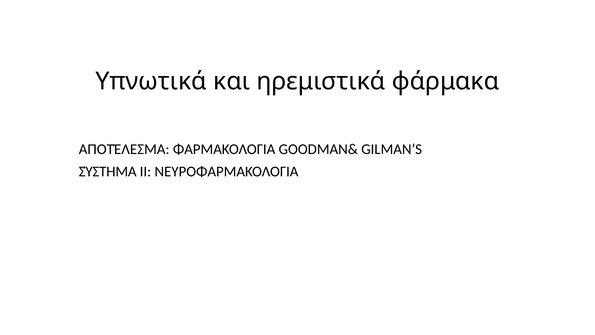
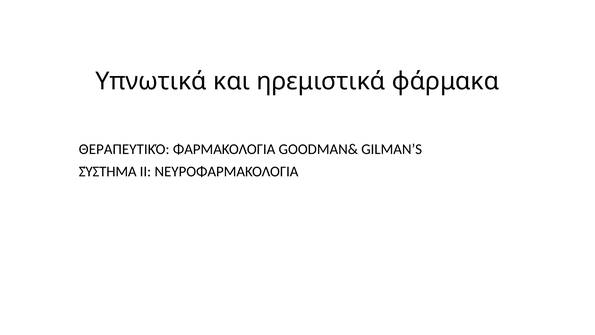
ΑΠΟΤΈΛΕΣΜΑ: ΑΠΟΤΈΛΕΣΜΑ -> ΘΕΡΑΠΕΥΤΙΚΌ
